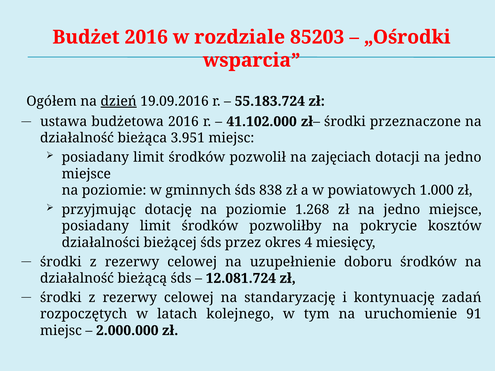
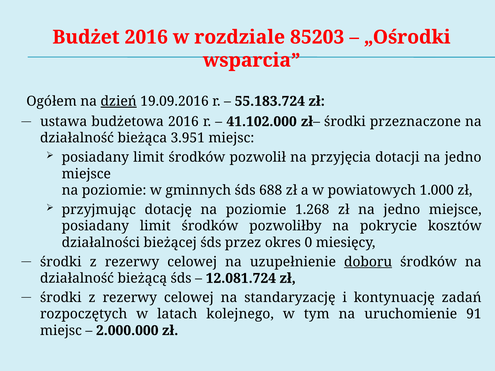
zajęciach: zajęciach -> przyjęcia
838: 838 -> 688
4: 4 -> 0
doboru underline: none -> present
